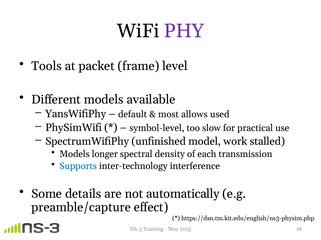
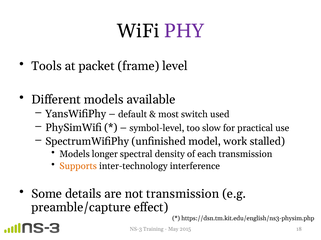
allows: allows -> switch
Supports colour: blue -> orange
not automatically: automatically -> transmission
